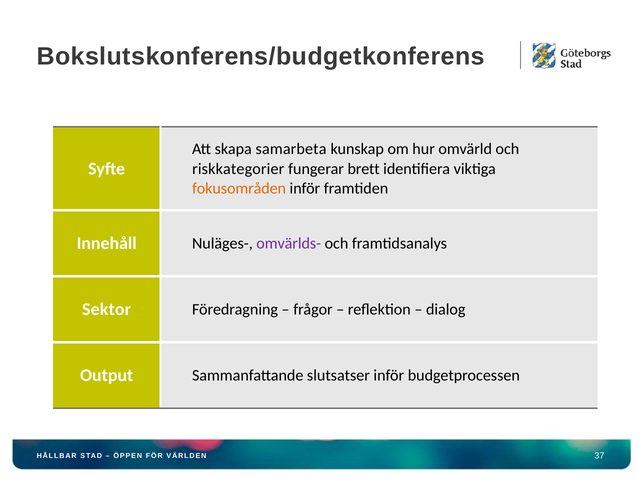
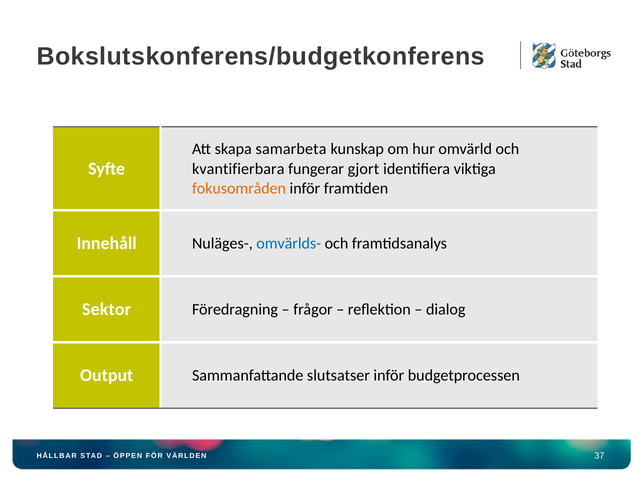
riskkategorier: riskkategorier -> kvantifierbara
brett: brett -> gjort
omvärlds- colour: purple -> blue
